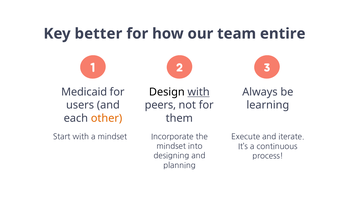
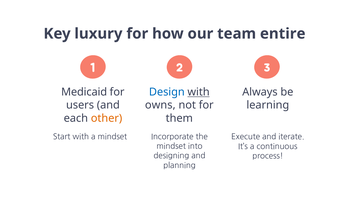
better: better -> luxury
Design colour: black -> blue
peers: peers -> owns
